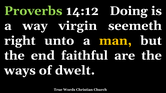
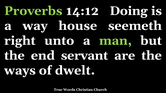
virgin: virgin -> house
man colour: yellow -> light green
faithful: faithful -> servant
